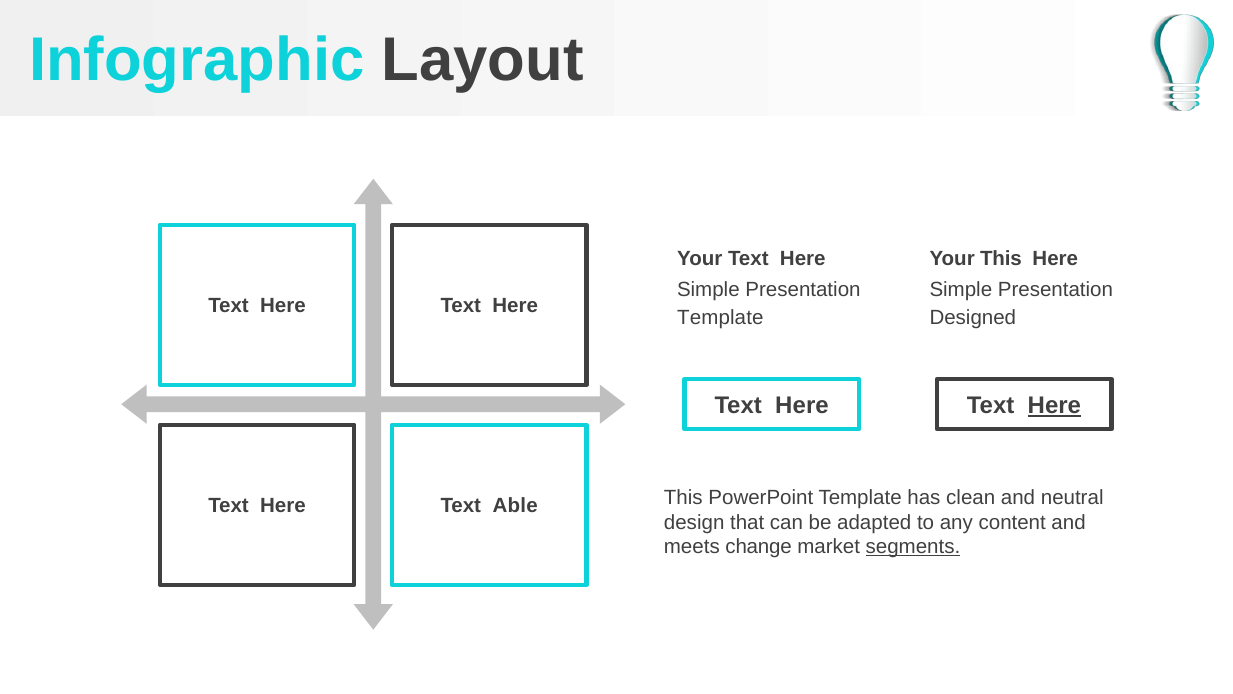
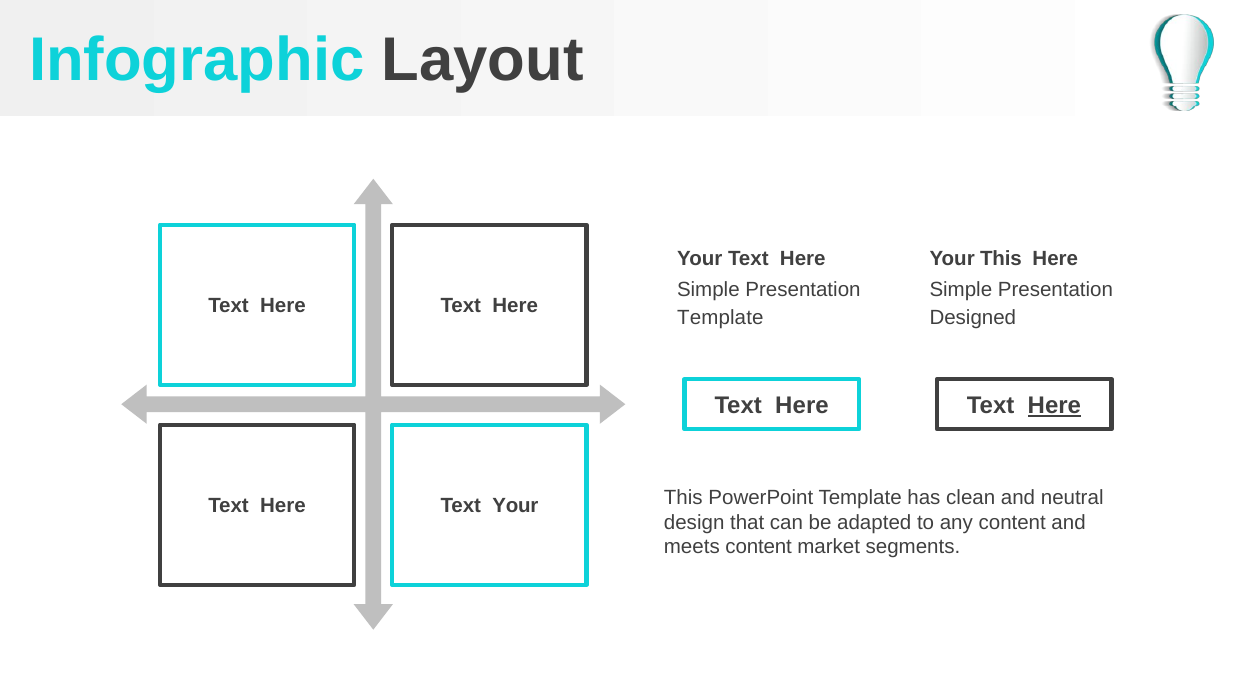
Text Able: Able -> Your
meets change: change -> content
segments underline: present -> none
